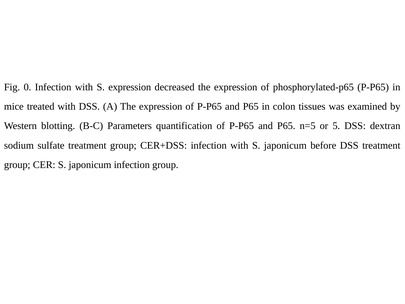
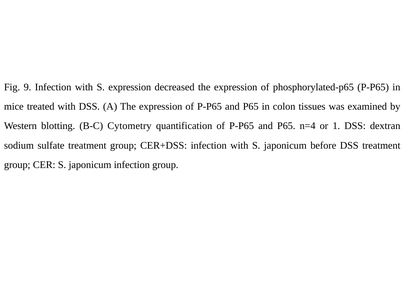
0: 0 -> 9
Parameters: Parameters -> Cytometry
n=5: n=5 -> n=4
5: 5 -> 1
